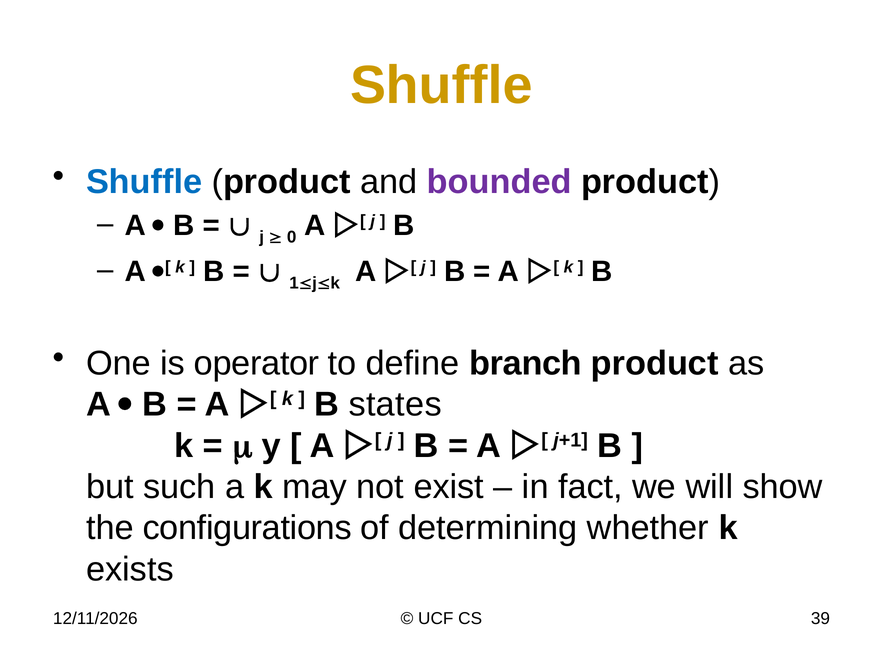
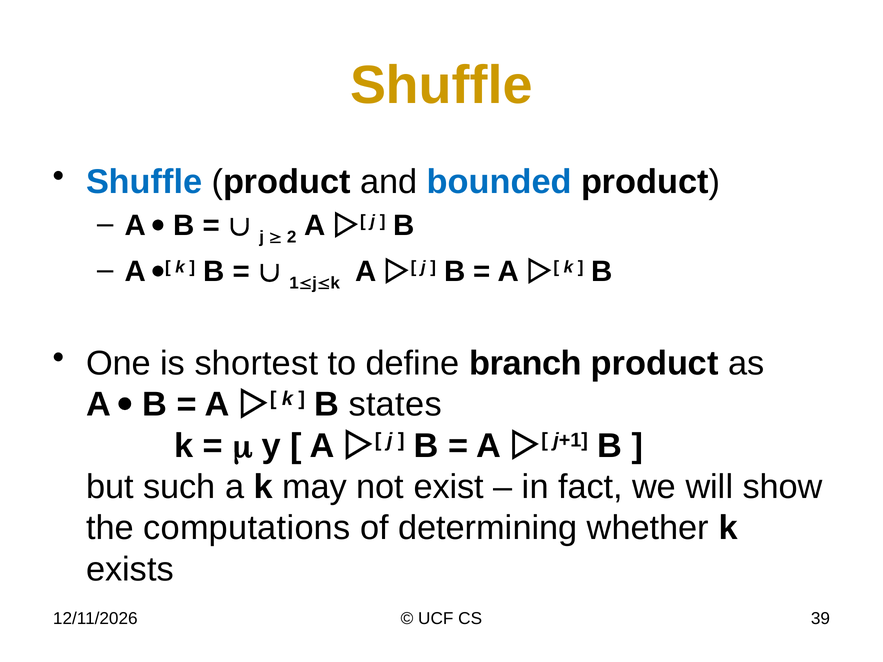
bounded colour: purple -> blue
0: 0 -> 2
operator: operator -> shortest
configurations: configurations -> computations
